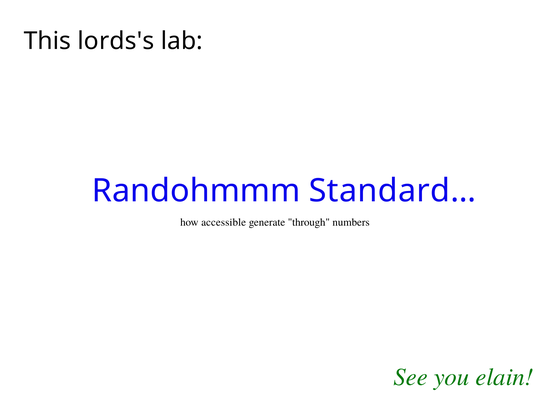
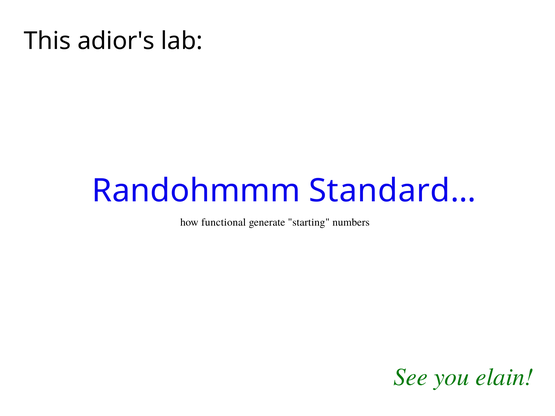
lords's: lords's -> adior's
accessible: accessible -> functional
through: through -> starting
